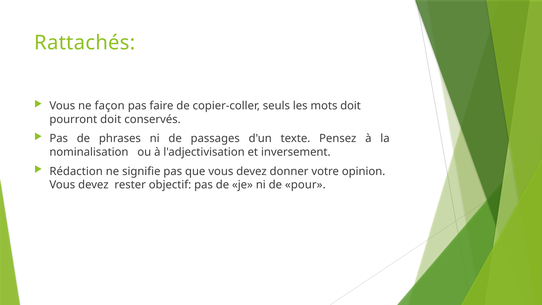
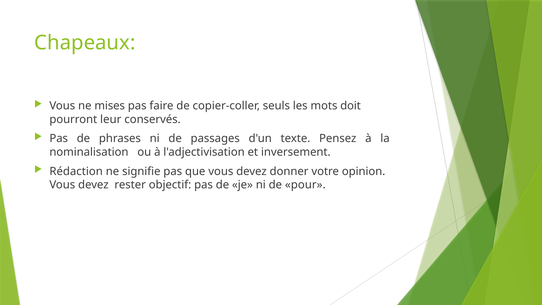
Rattachés: Rattachés -> Chapeaux
façon: façon -> mises
pourront doit: doit -> leur
